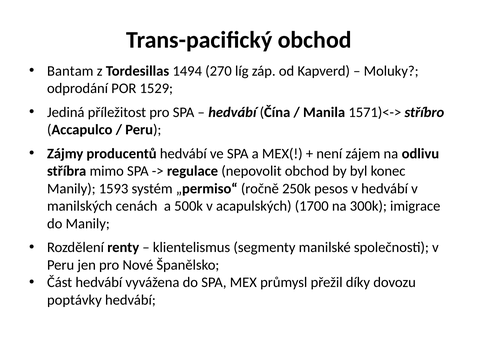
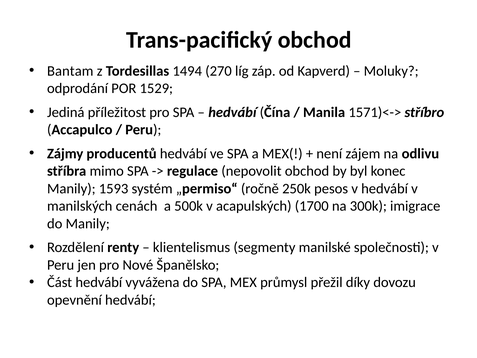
poptávky: poptávky -> opevnění
